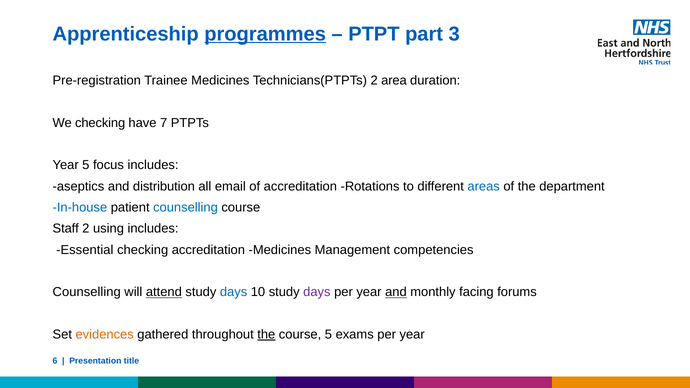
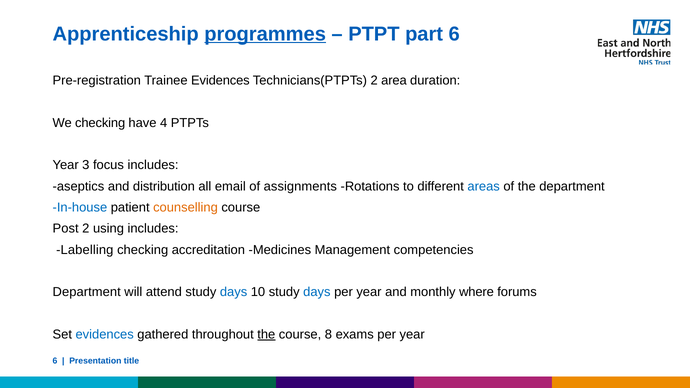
part 3: 3 -> 6
Trainee Medicines: Medicines -> Evidences
7: 7 -> 4
Year 5: 5 -> 3
of accreditation: accreditation -> assignments
counselling at (185, 208) colour: blue -> orange
Staff: Staff -> Post
Essential: Essential -> Labelling
Counselling at (87, 292): Counselling -> Department
attend underline: present -> none
days at (317, 292) colour: purple -> blue
and at (396, 292) underline: present -> none
facing: facing -> where
evidences at (105, 334) colour: orange -> blue
course 5: 5 -> 8
